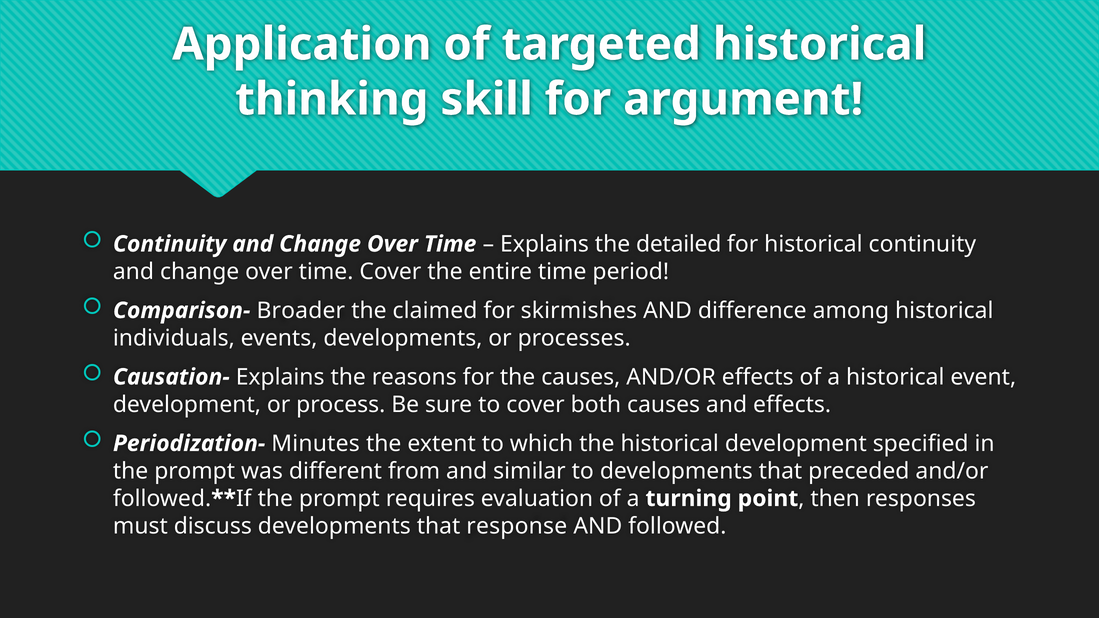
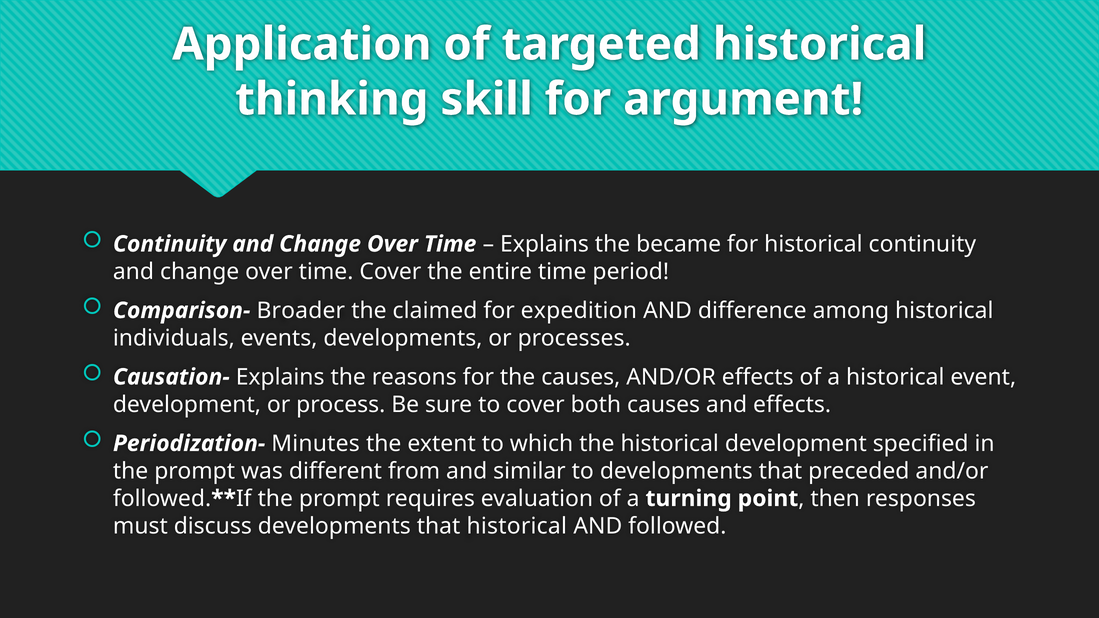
detailed: detailed -> became
skirmishes: skirmishes -> expedition
that response: response -> historical
